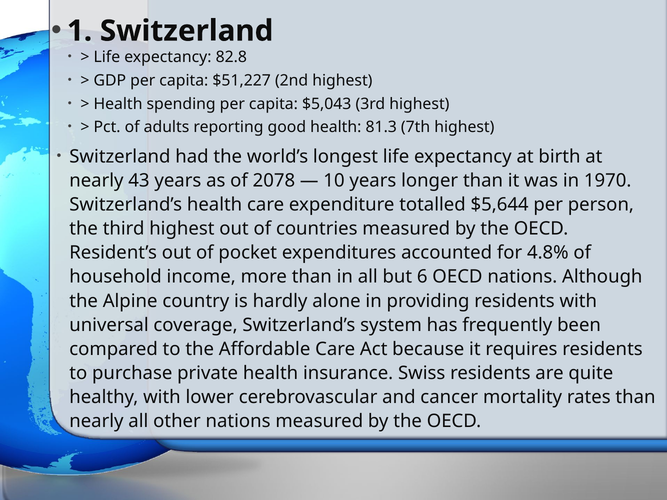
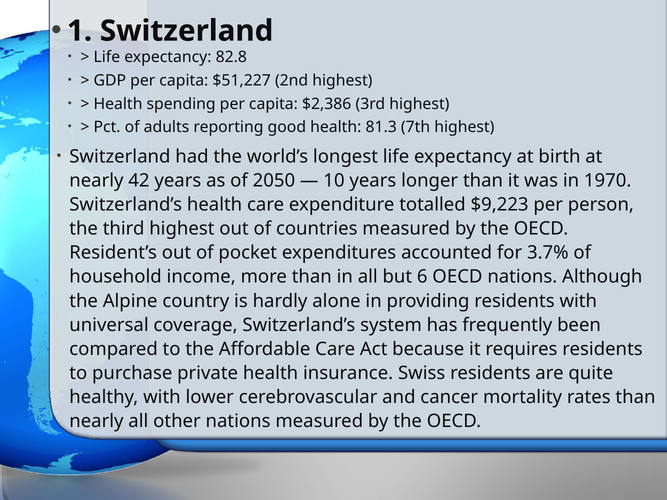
$5,043: $5,043 -> $2,386
43: 43 -> 42
2078: 2078 -> 2050
$5,644: $5,644 -> $9,223
4.8%: 4.8% -> 3.7%
